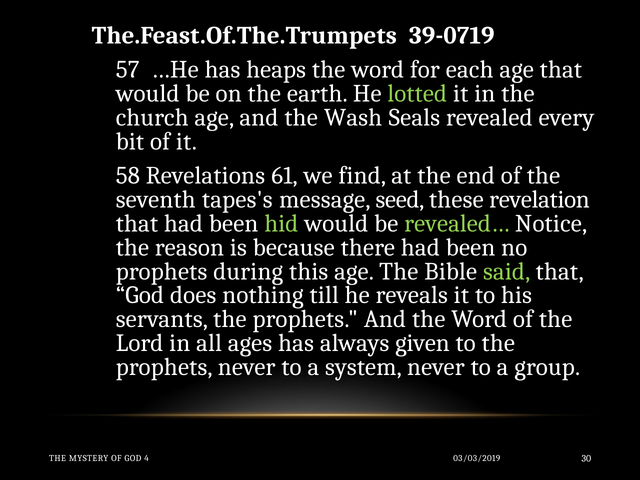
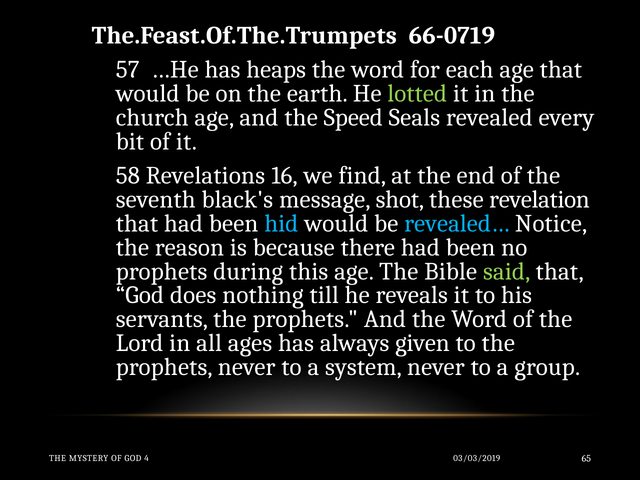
39-0719: 39-0719 -> 66-0719
Wash: Wash -> Speed
61: 61 -> 16
tapes's: tapes's -> black's
seed: seed -> shot
hid colour: light green -> light blue
revealed… colour: light green -> light blue
30: 30 -> 65
